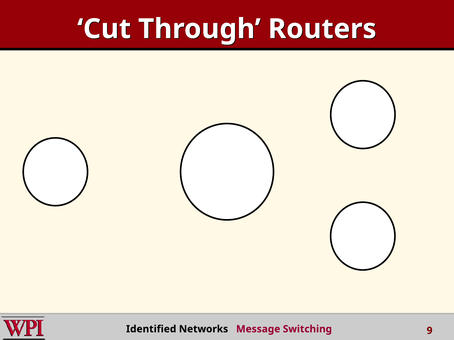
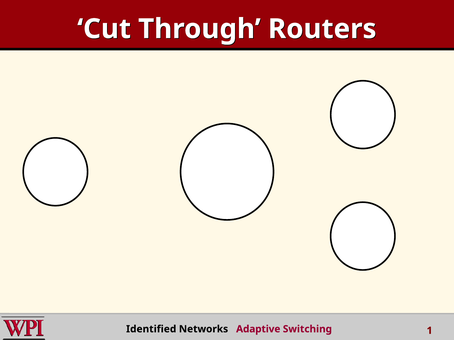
Message: Message -> Adaptive
9: 9 -> 1
